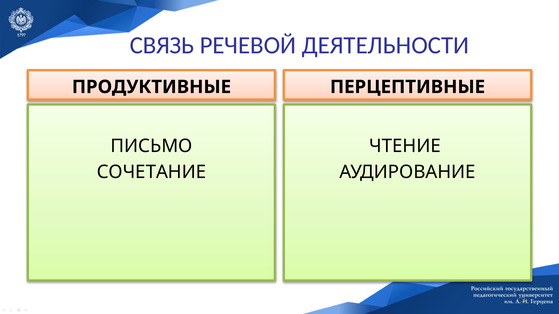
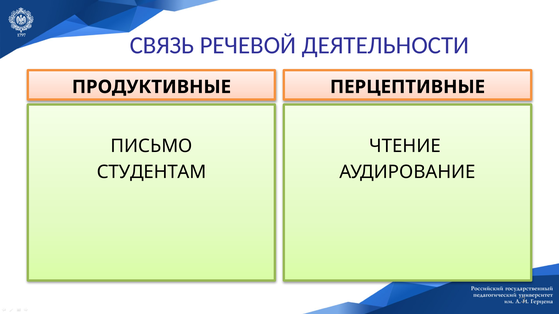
СОЧЕТАНИЕ: СОЧЕТАНИЕ -> СТУДЕНТАМ
